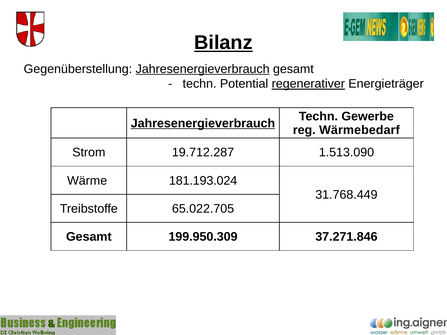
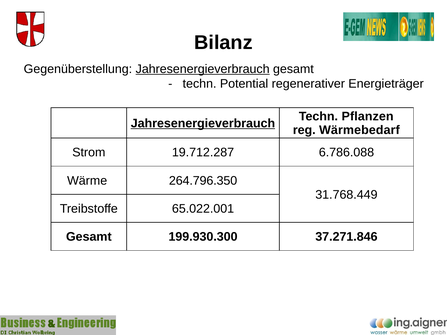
Bilanz underline: present -> none
regenerativer underline: present -> none
Gewerbe: Gewerbe -> Pflanzen
1.513.090: 1.513.090 -> 6.786.088
181.193.024: 181.193.024 -> 264.796.350
65.022.705: 65.022.705 -> 65.022.001
199.950.309: 199.950.309 -> 199.930.300
